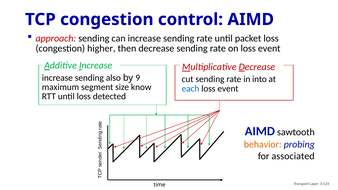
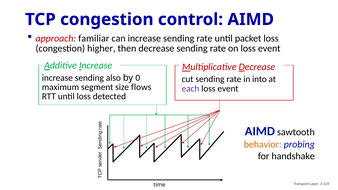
approach sending: sending -> familiar
9: 9 -> 0
know: know -> flows
each colour: blue -> purple
associated: associated -> handshake
